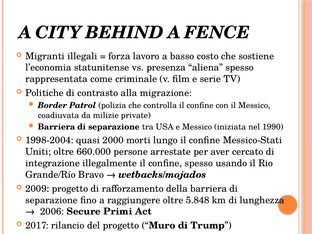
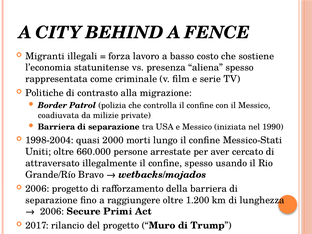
integrazione: integrazione -> attraversato
2009 at (37, 189): 2009 -> 2006
5.848: 5.848 -> 1.200
